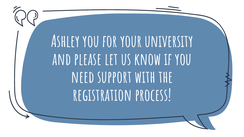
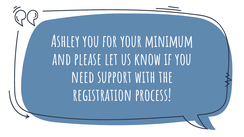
university: university -> minimum
